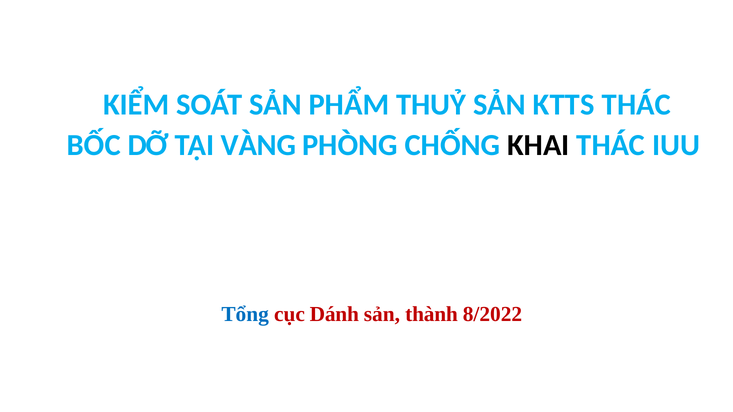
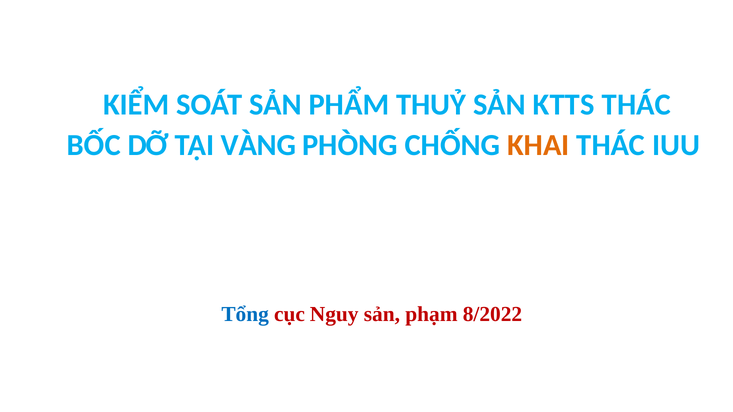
KHAI colour: black -> orange
Dánh: Dánh -> Nguy
thành: thành -> phạm
